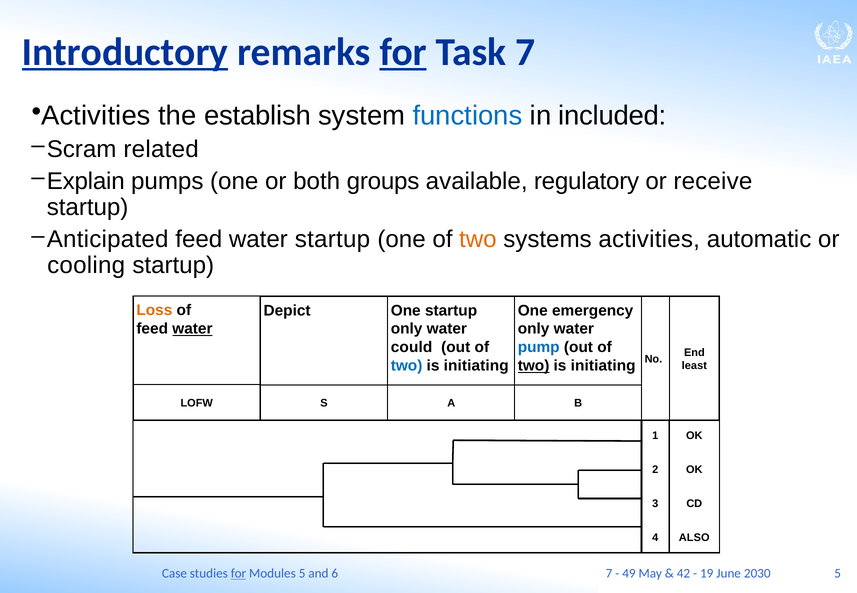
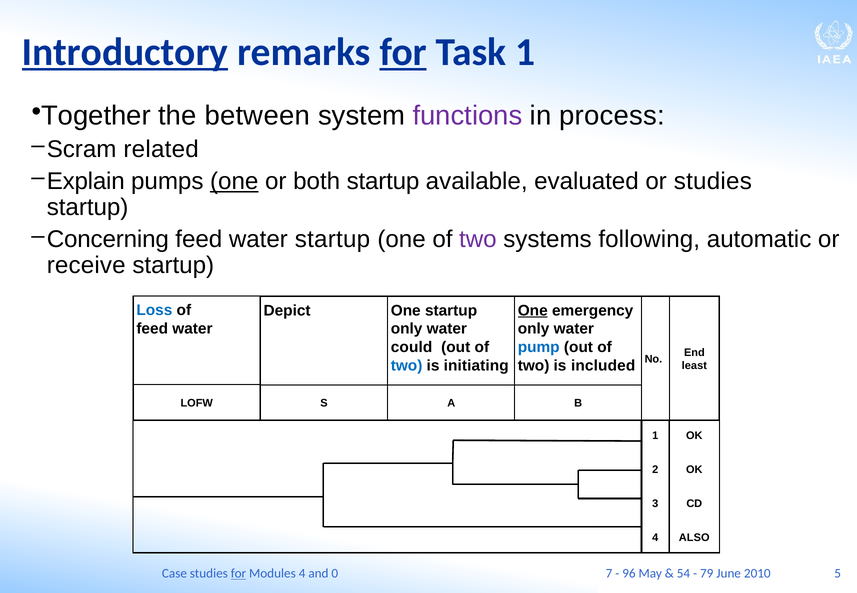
Task 7: 7 -> 1
Activities at (96, 116): Activities -> Together
establish: establish -> between
functions colour: blue -> purple
included: included -> process
one at (234, 181) underline: none -> present
both groups: groups -> startup
regulatory: regulatory -> evaluated
or receive: receive -> studies
Anticipated: Anticipated -> Concerning
two at (478, 239) colour: orange -> purple
systems activities: activities -> following
cooling: cooling -> receive
Loss colour: orange -> blue
One at (533, 311) underline: none -> present
water at (192, 329) underline: present -> none
two at (534, 366) underline: present -> none
initiating at (603, 366): initiating -> included
Modules 5: 5 -> 4
6: 6 -> 0
49: 49 -> 96
42: 42 -> 54
19: 19 -> 79
2030: 2030 -> 2010
